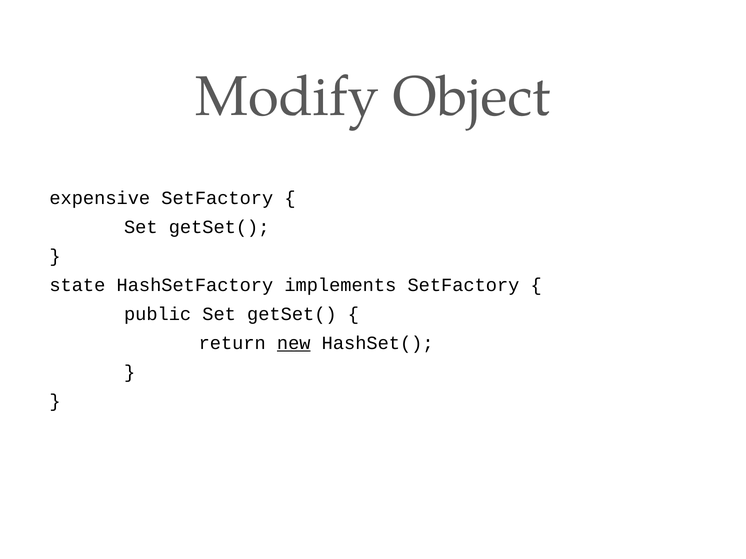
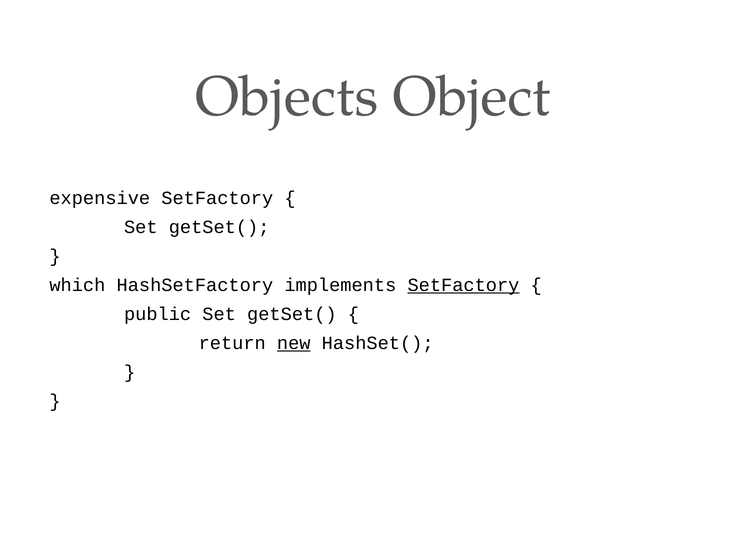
Modify: Modify -> Objects
state: state -> which
SetFactory at (463, 285) underline: none -> present
